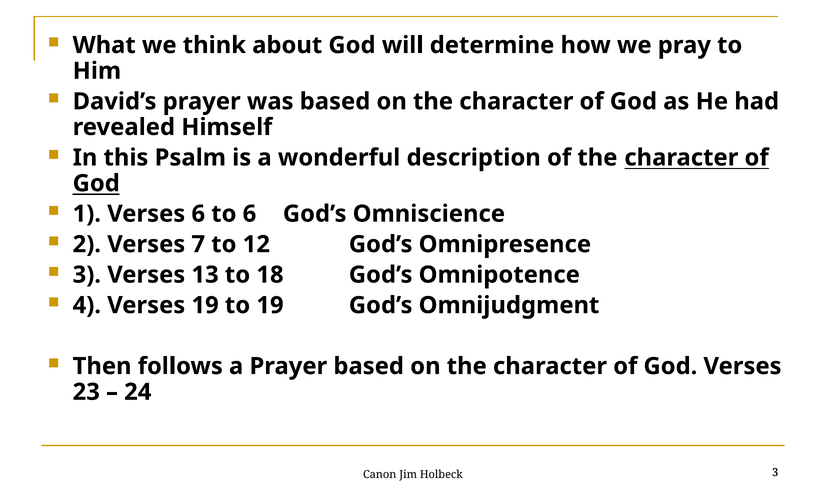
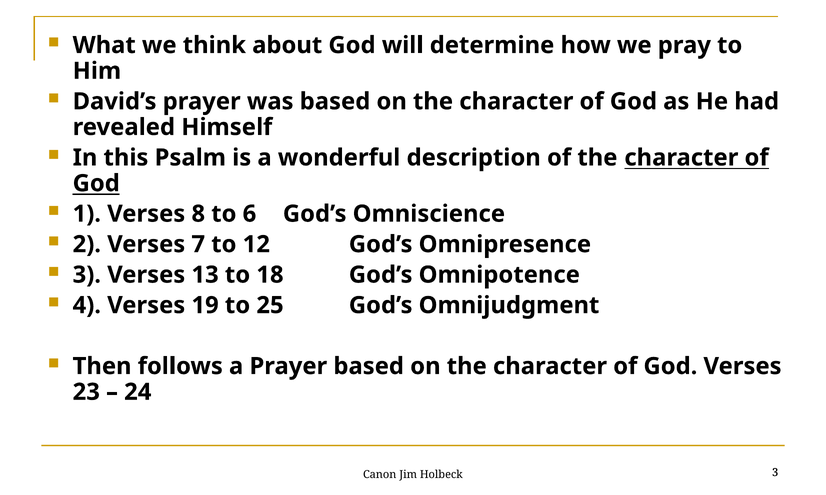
Verses 6: 6 -> 8
to 19: 19 -> 25
